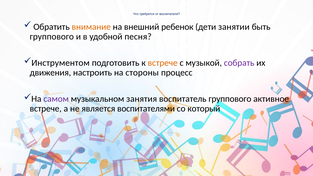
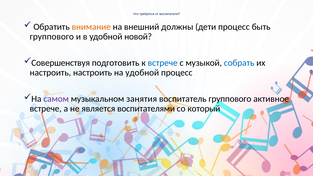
ребенок: ребенок -> должны
дети занятии: занятии -> процесс
песня: песня -> новой
Инструментом: Инструментом -> Совершенствуя
встрече at (163, 63) colour: orange -> blue
собрать colour: purple -> blue
движения at (50, 73): движения -> настроить
на стороны: стороны -> удобной
